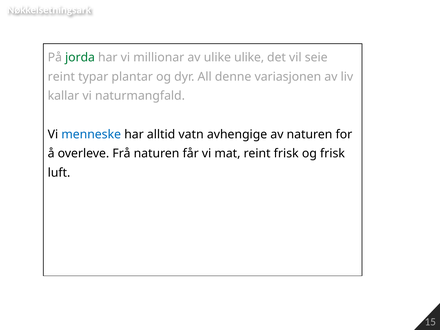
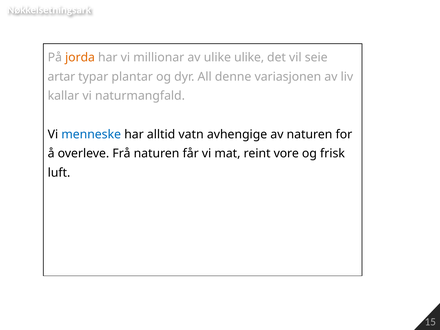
jorda colour: green -> orange
reint at (61, 77): reint -> artar
reint frisk: frisk -> vore
